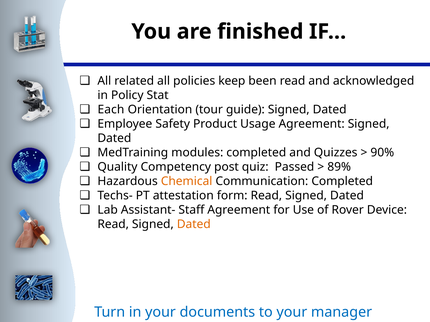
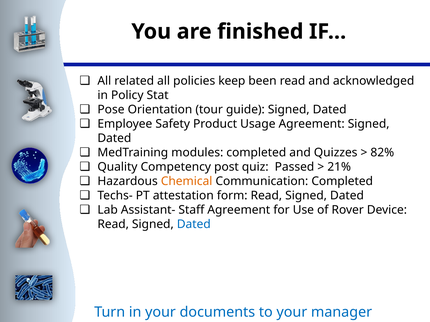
Each: Each -> Pose
90%: 90% -> 82%
89%: 89% -> 21%
Dated at (194, 225) colour: orange -> blue
